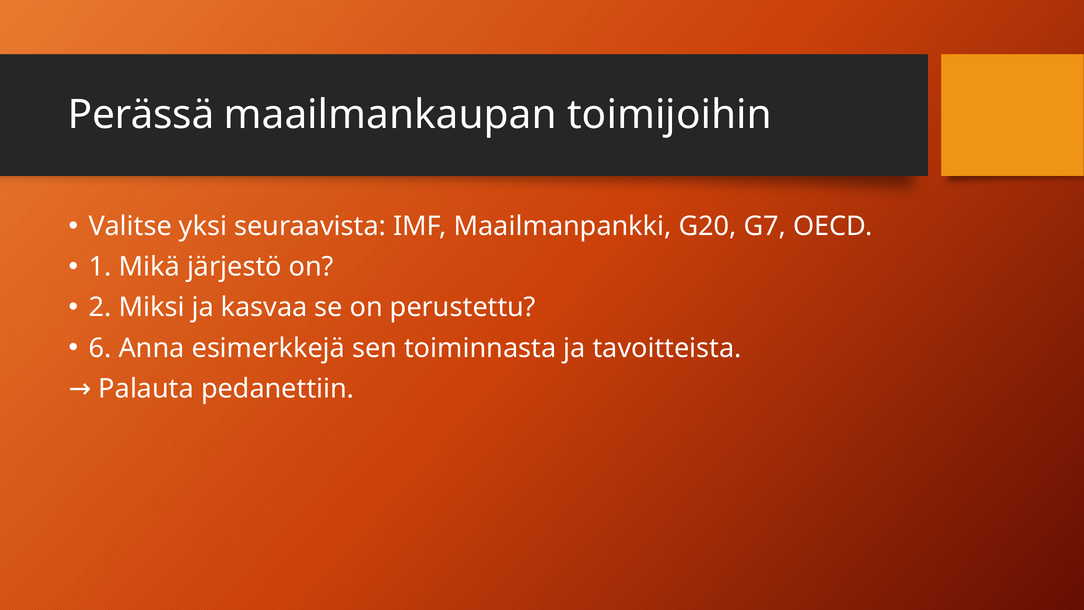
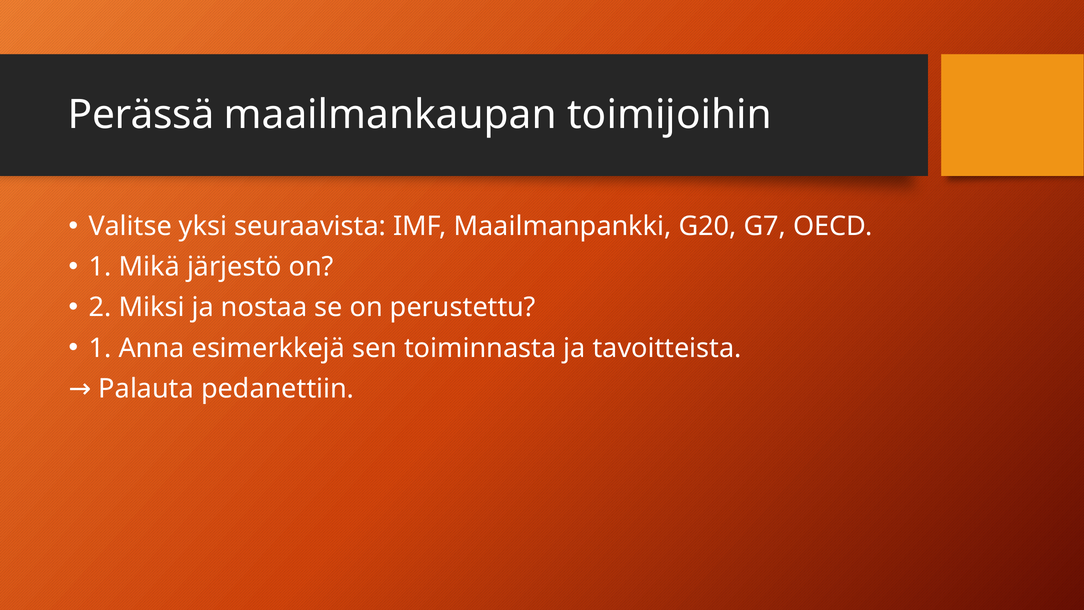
kasvaa: kasvaa -> nostaa
6 at (100, 348): 6 -> 1
